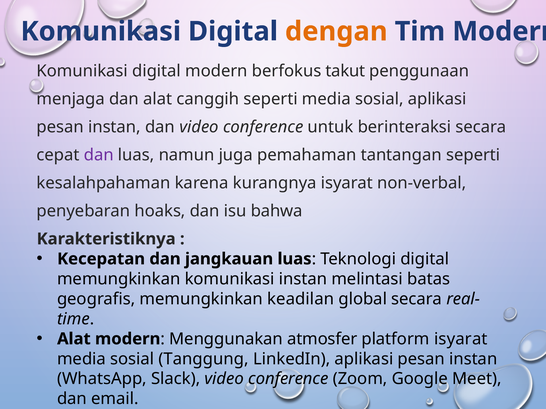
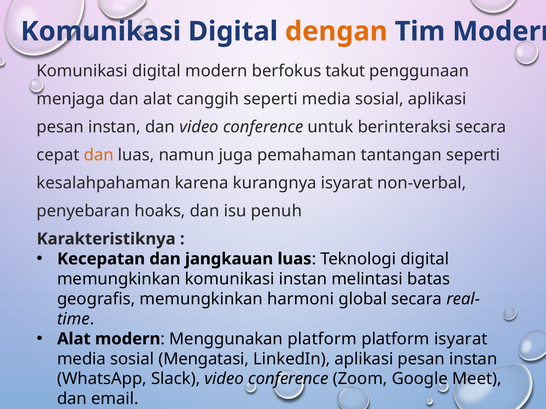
dan at (99, 155) colour: purple -> orange
bahwa: bahwa -> penuh
keadilan: keadilan -> harmoni
Menggunakan atmosfer: atmosfer -> platform
Tanggung: Tanggung -> Mengatasi
